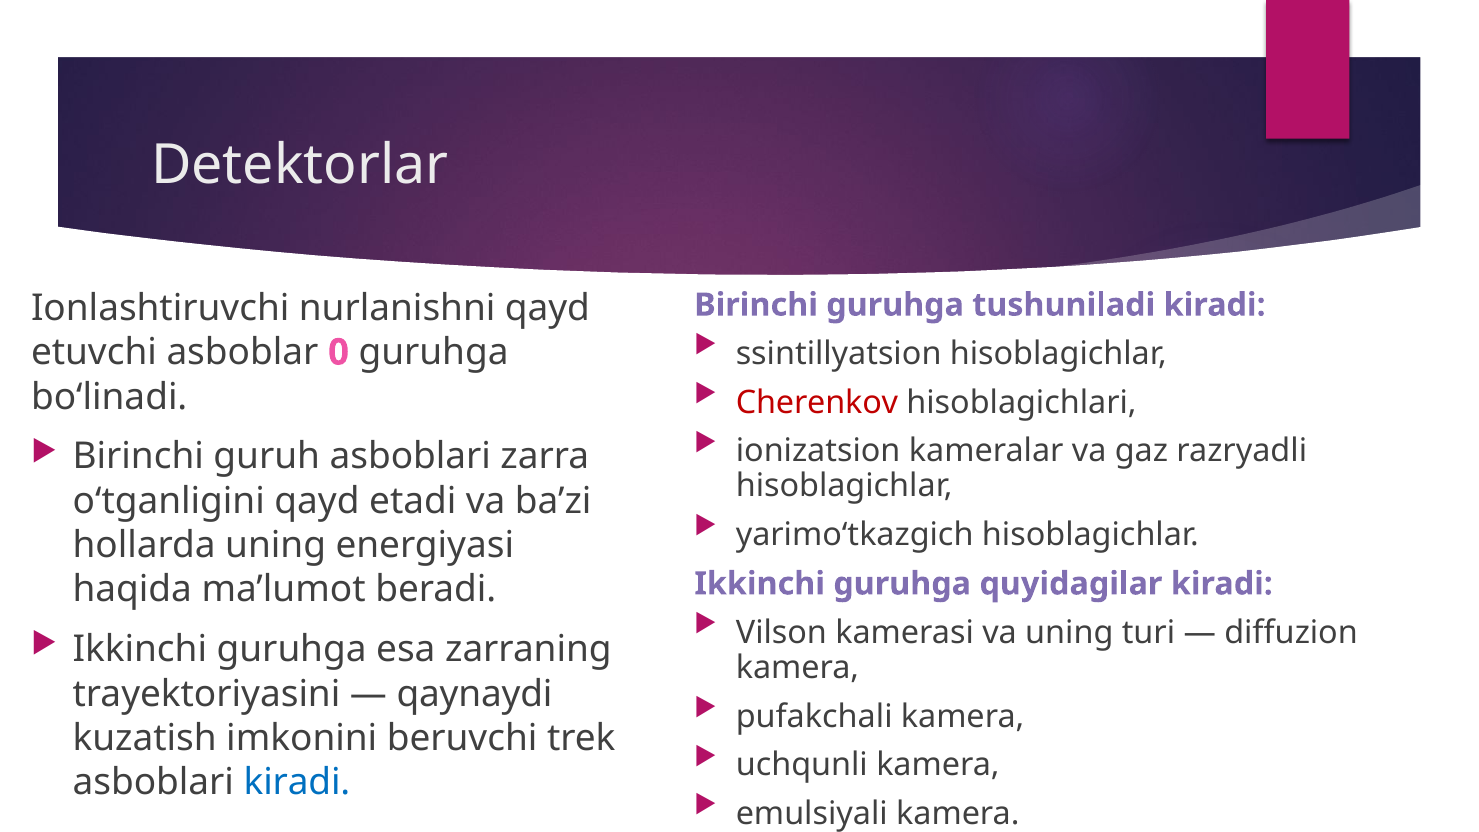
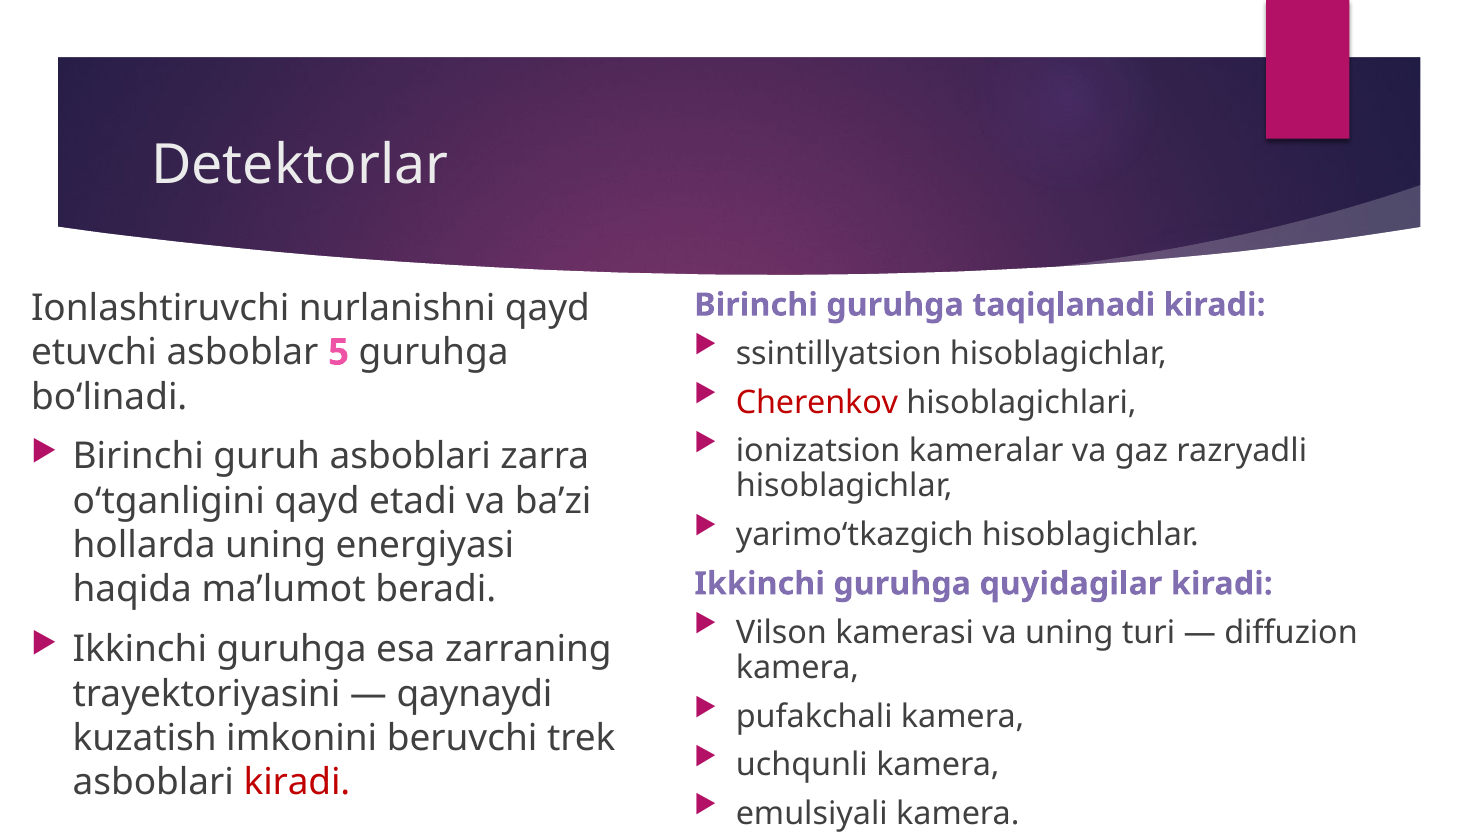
tushuniladi: tushuniladi -> taqiqlanadi
0: 0 -> 5
kiradi at (297, 783) colour: blue -> red
